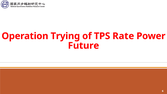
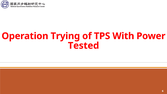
Rate: Rate -> With
Future: Future -> Tested
